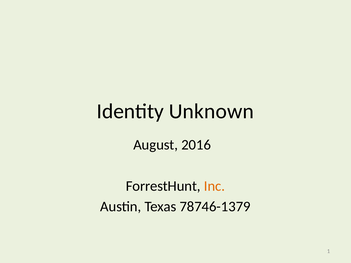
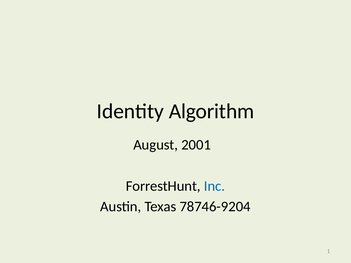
Unknown: Unknown -> Algorithm
2016: 2016 -> 2001
Inc colour: orange -> blue
78746-1379: 78746-1379 -> 78746-9204
